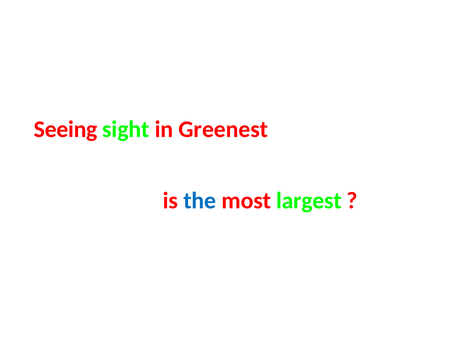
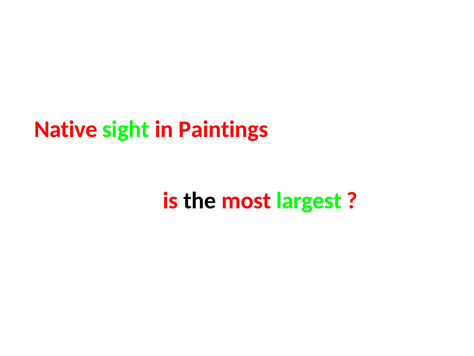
Seeing: Seeing -> Native
Greenest: Greenest -> Paintings
the colour: blue -> black
